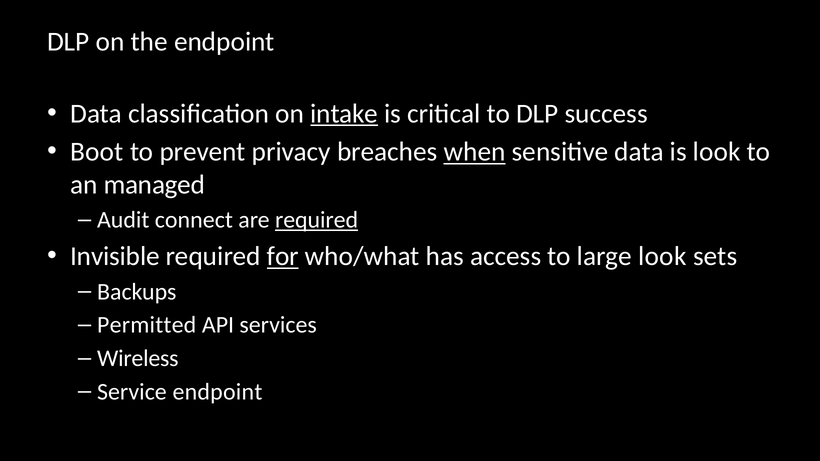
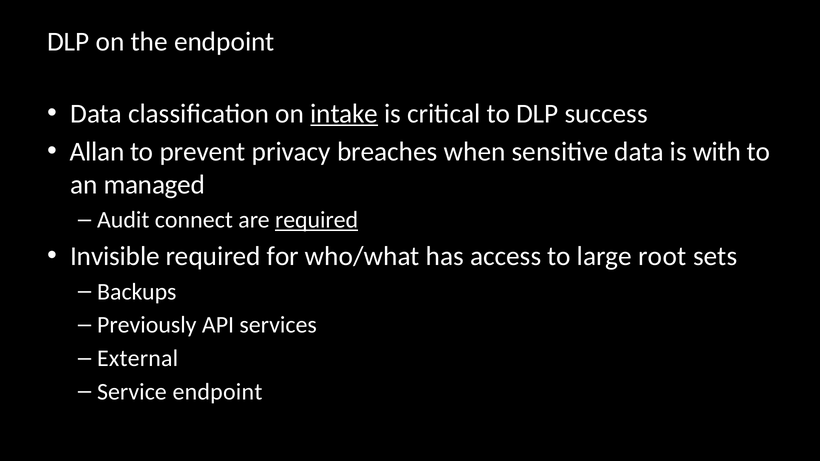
Boot: Boot -> Allan
when underline: present -> none
is look: look -> with
for underline: present -> none
large look: look -> root
Permitted: Permitted -> Previously
Wireless: Wireless -> External
